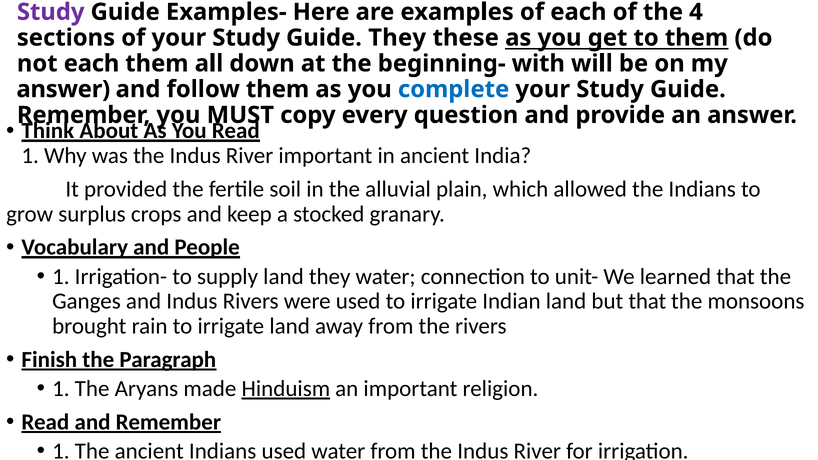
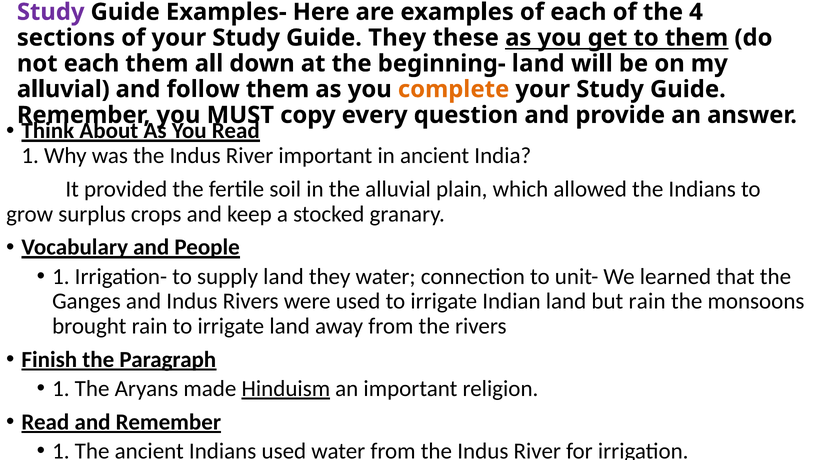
beginning- with: with -> land
answer at (63, 89): answer -> alluvial
complete colour: blue -> orange
but that: that -> rain
